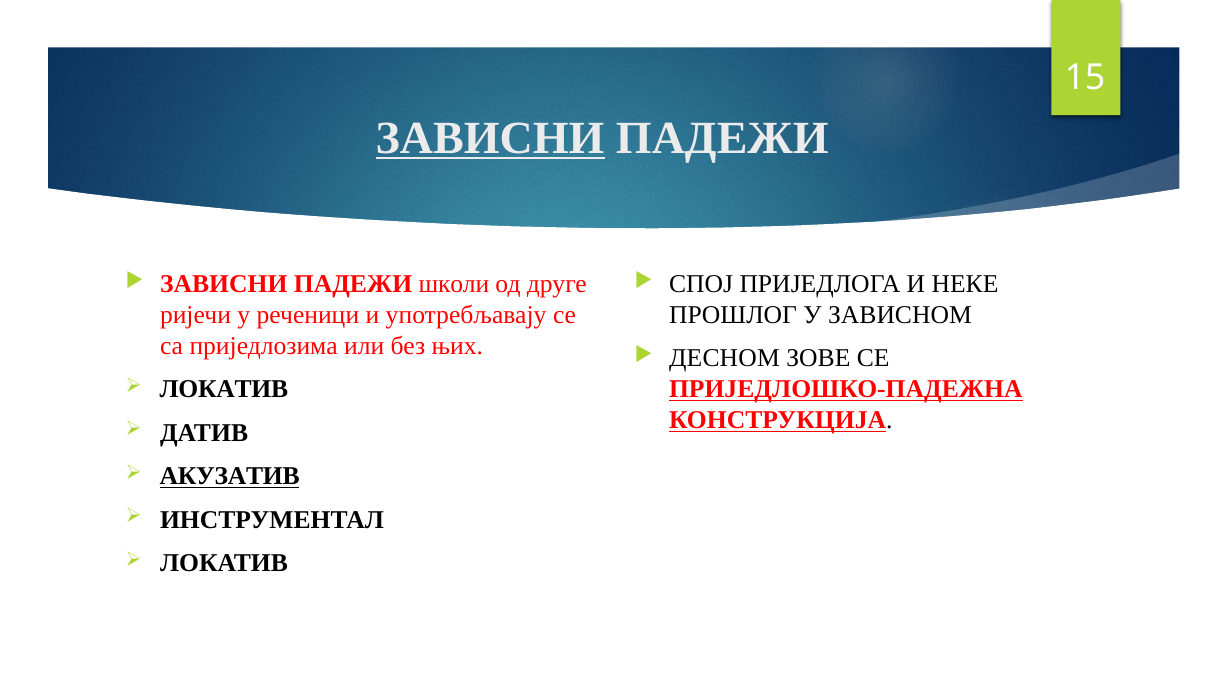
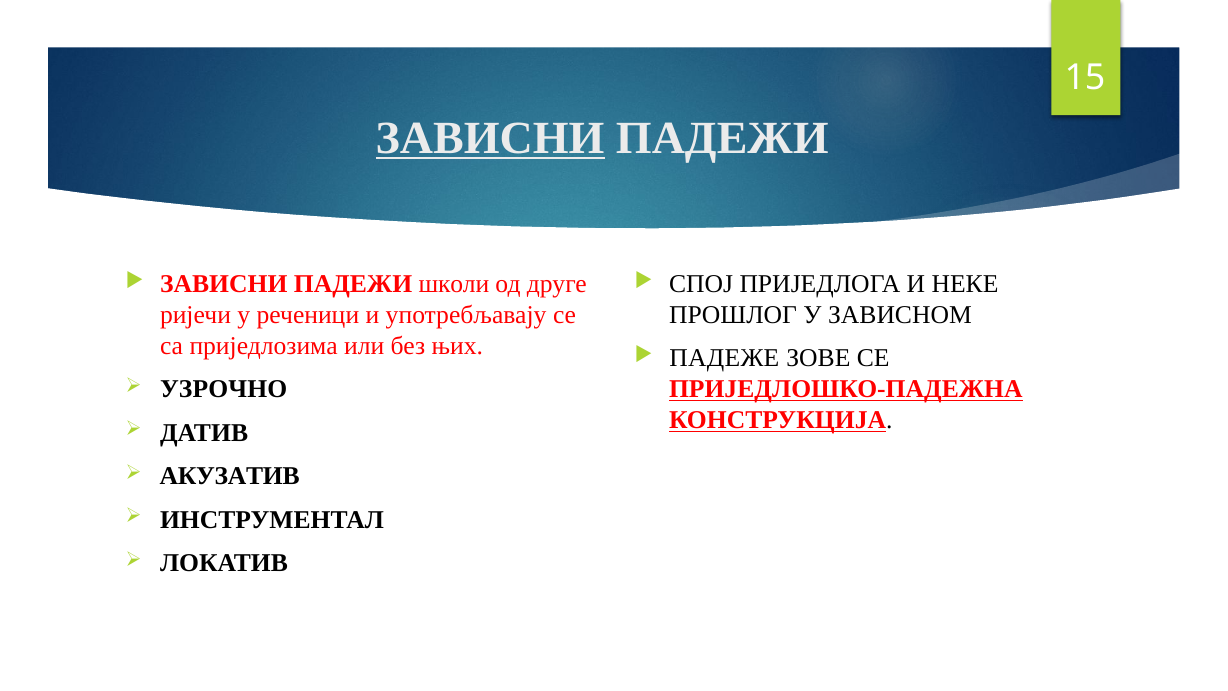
ДЕСНОМ: ДЕСНОМ -> ПАДЕЖЕ
ЛОКАТИВ at (224, 389): ЛОКАТИВ -> УЗРОЧНО
АКУЗАТИВ underline: present -> none
